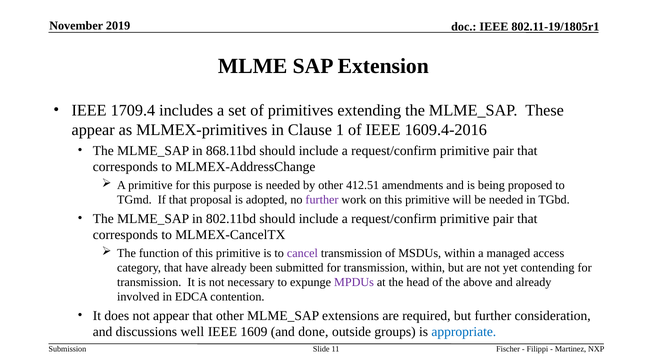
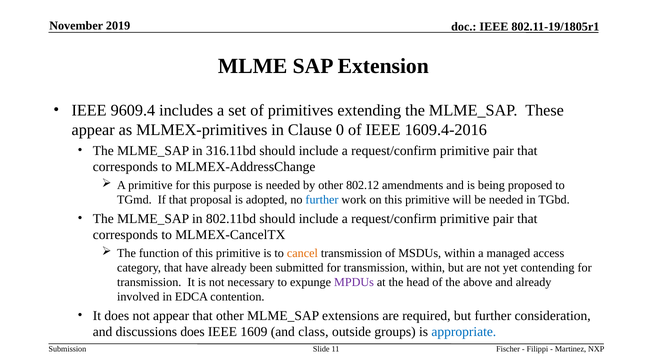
1709.4: 1709.4 -> 9609.4
1: 1 -> 0
868.11bd: 868.11bd -> 316.11bd
412.51: 412.51 -> 802.12
further at (322, 200) colour: purple -> blue
cancel colour: purple -> orange
discussions well: well -> does
done: done -> class
